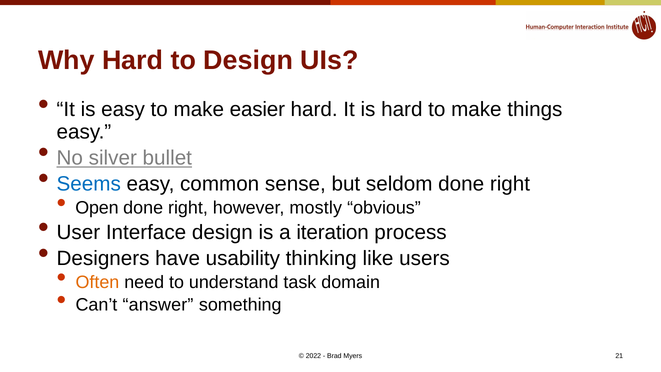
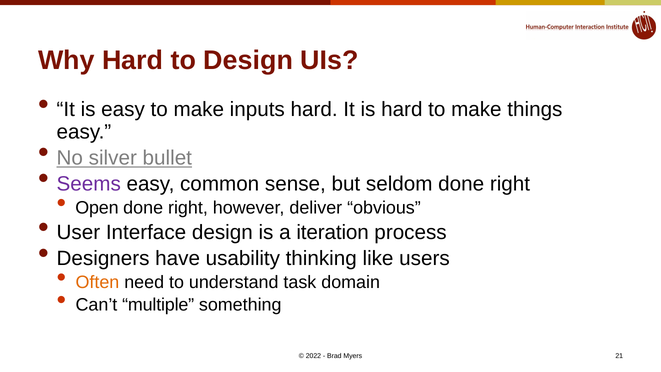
easier: easier -> inputs
Seems colour: blue -> purple
mostly: mostly -> deliver
answer: answer -> multiple
